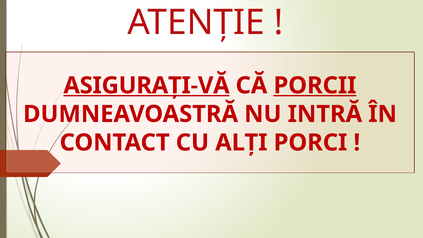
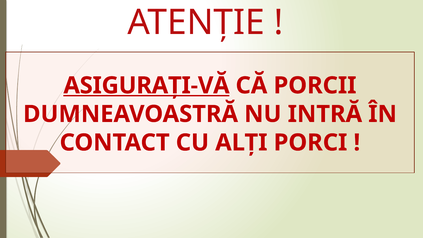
PORCII underline: present -> none
